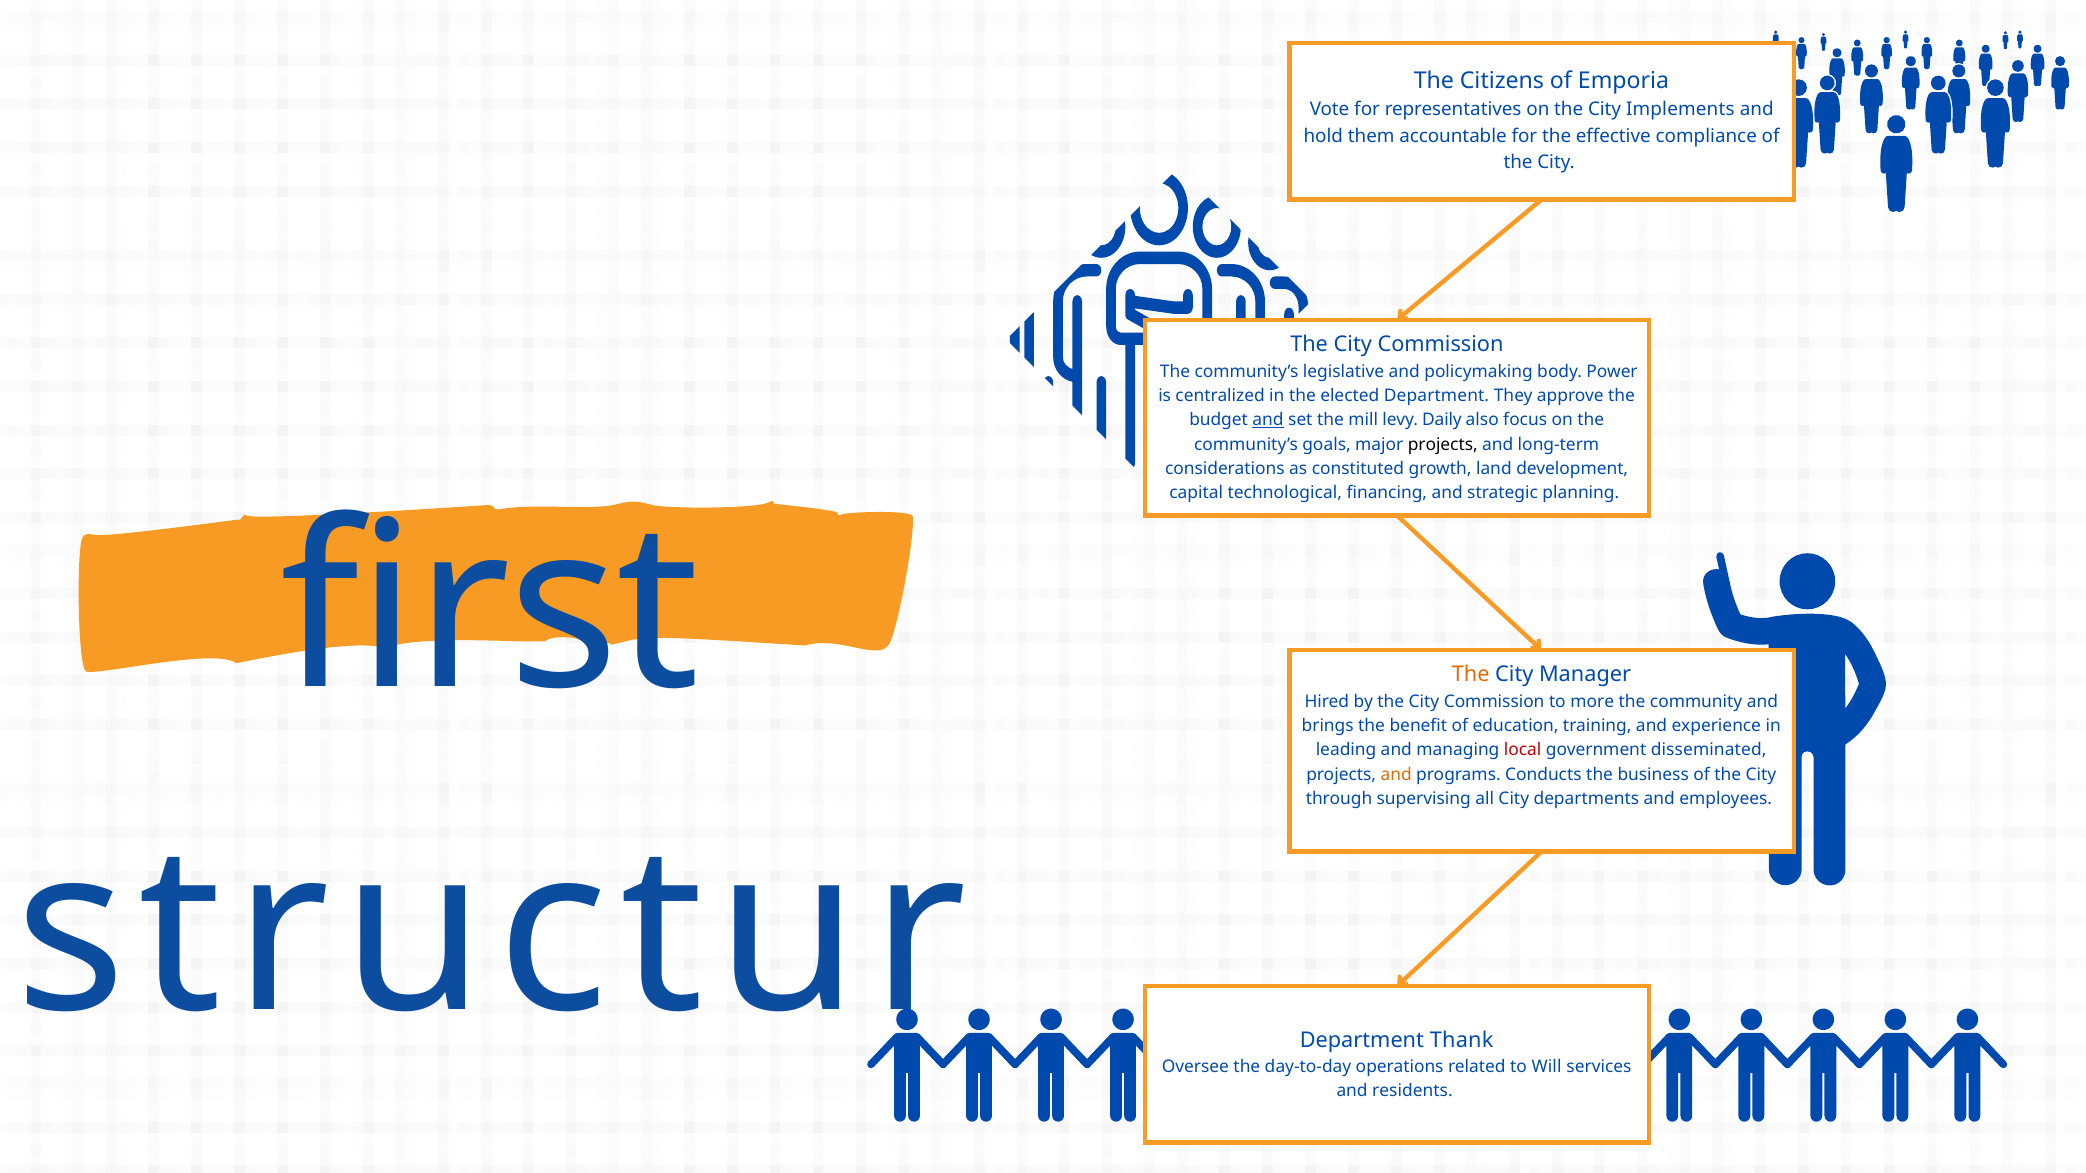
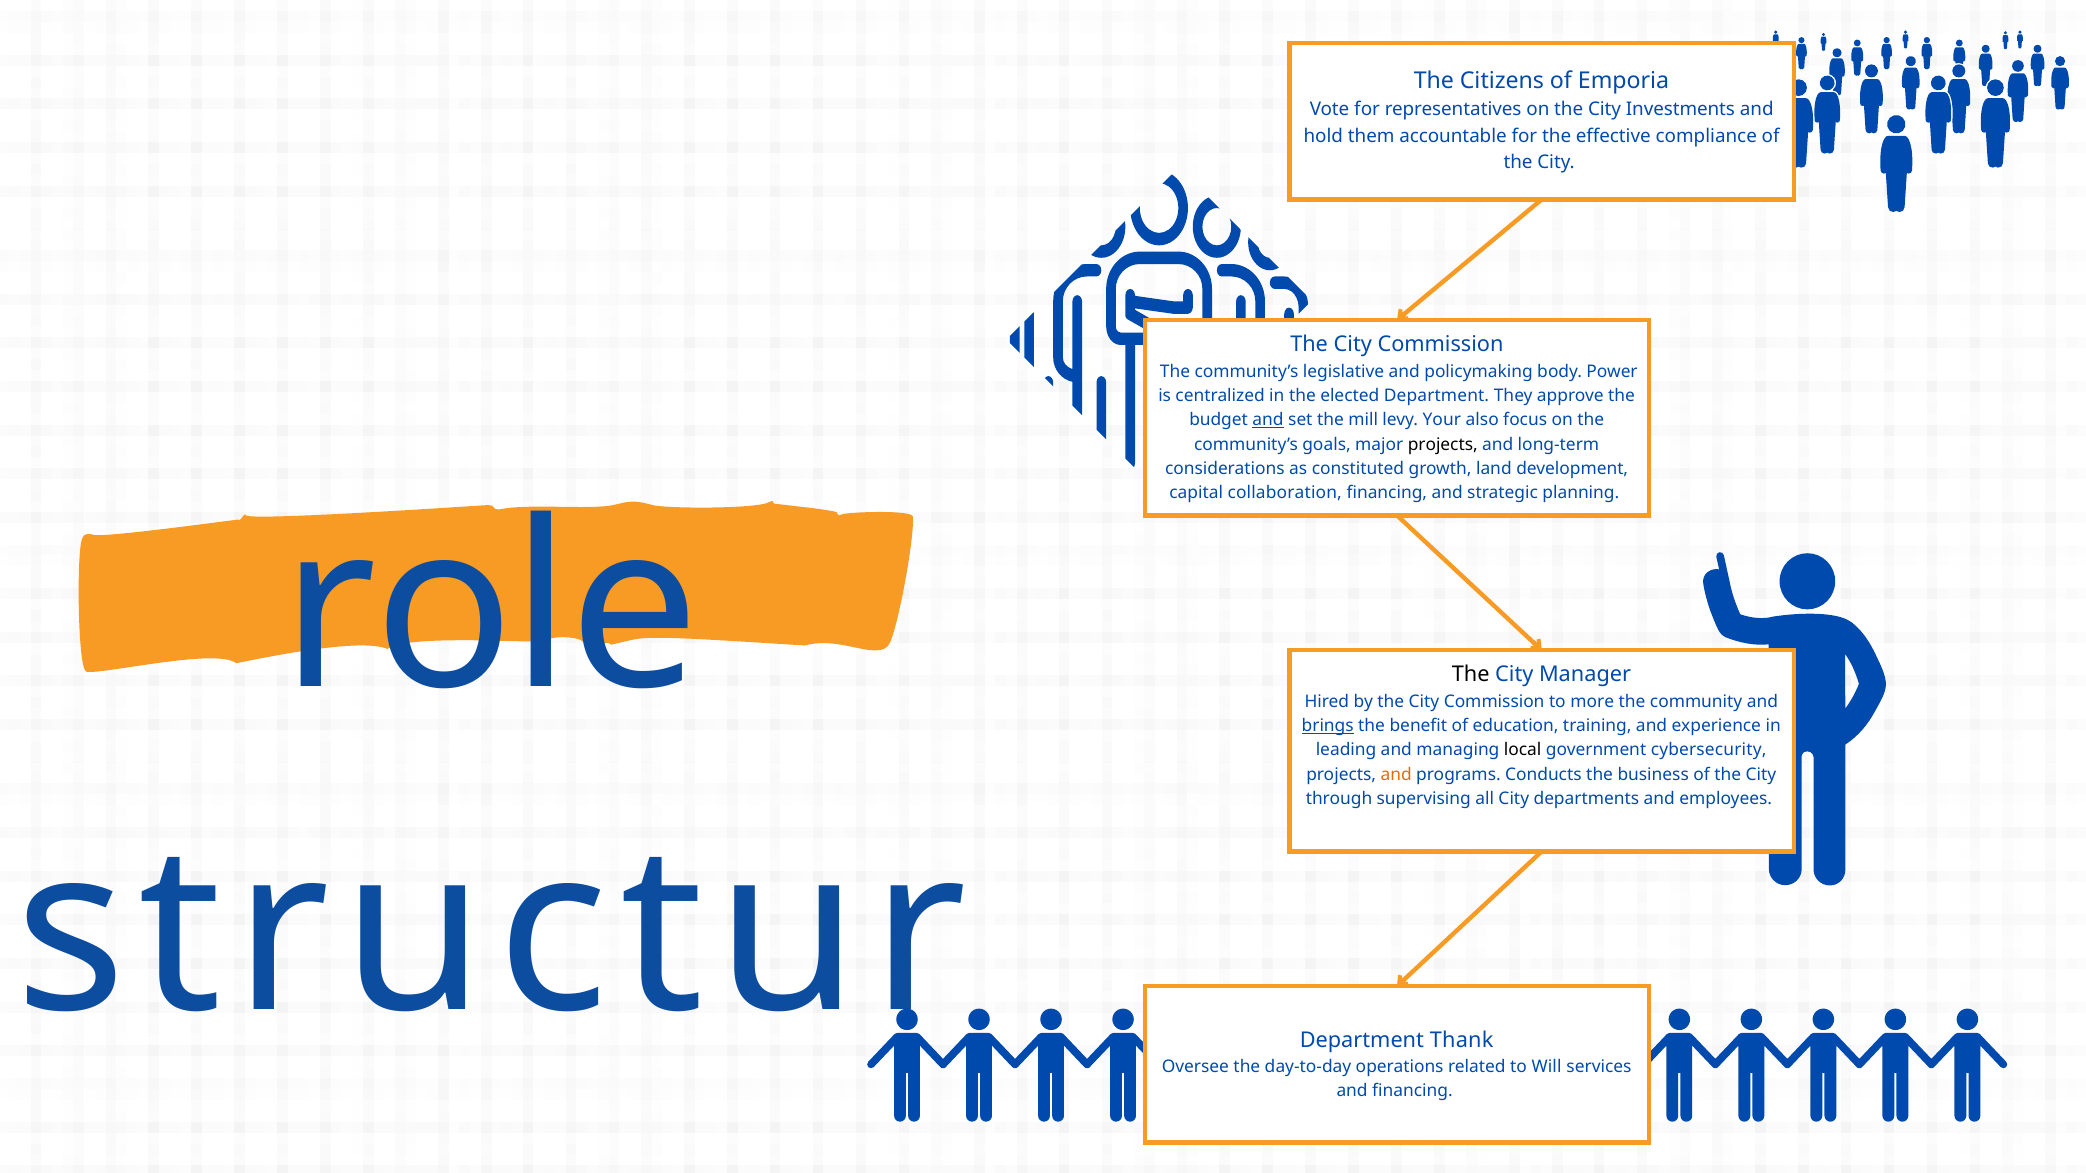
Implements: Implements -> Investments
Daily: Daily -> Your
technological: technological -> collaboration
first: first -> role
The at (1471, 675) colour: orange -> black
brings underline: none -> present
local colour: red -> black
disseminated: disseminated -> cybersecurity
and residents: residents -> financing
